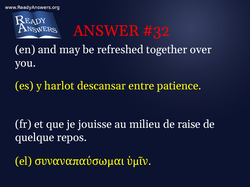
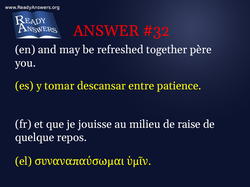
over: over -> père
harlot: harlot -> tomar
